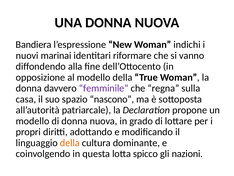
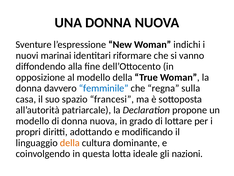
Bandiera: Bandiera -> Sventure
femminile colour: purple -> blue
nascono: nascono -> francesi
spicco: spicco -> ideale
